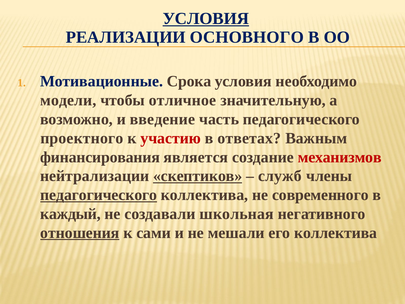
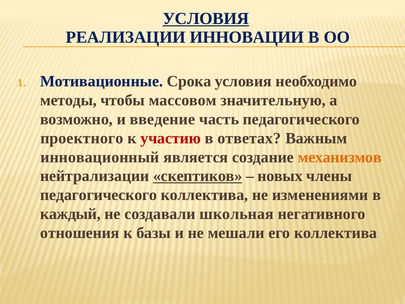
ОСНОВНОГО: ОСНОВНОГО -> ИННОВАЦИИ
модели: модели -> методы
отличное: отличное -> массовом
финансирования: финансирования -> инновационный
механизмов colour: red -> orange
служб: служб -> новых
педагогического at (99, 195) underline: present -> none
современного: современного -> изменениями
отношения underline: present -> none
сами: сами -> базы
